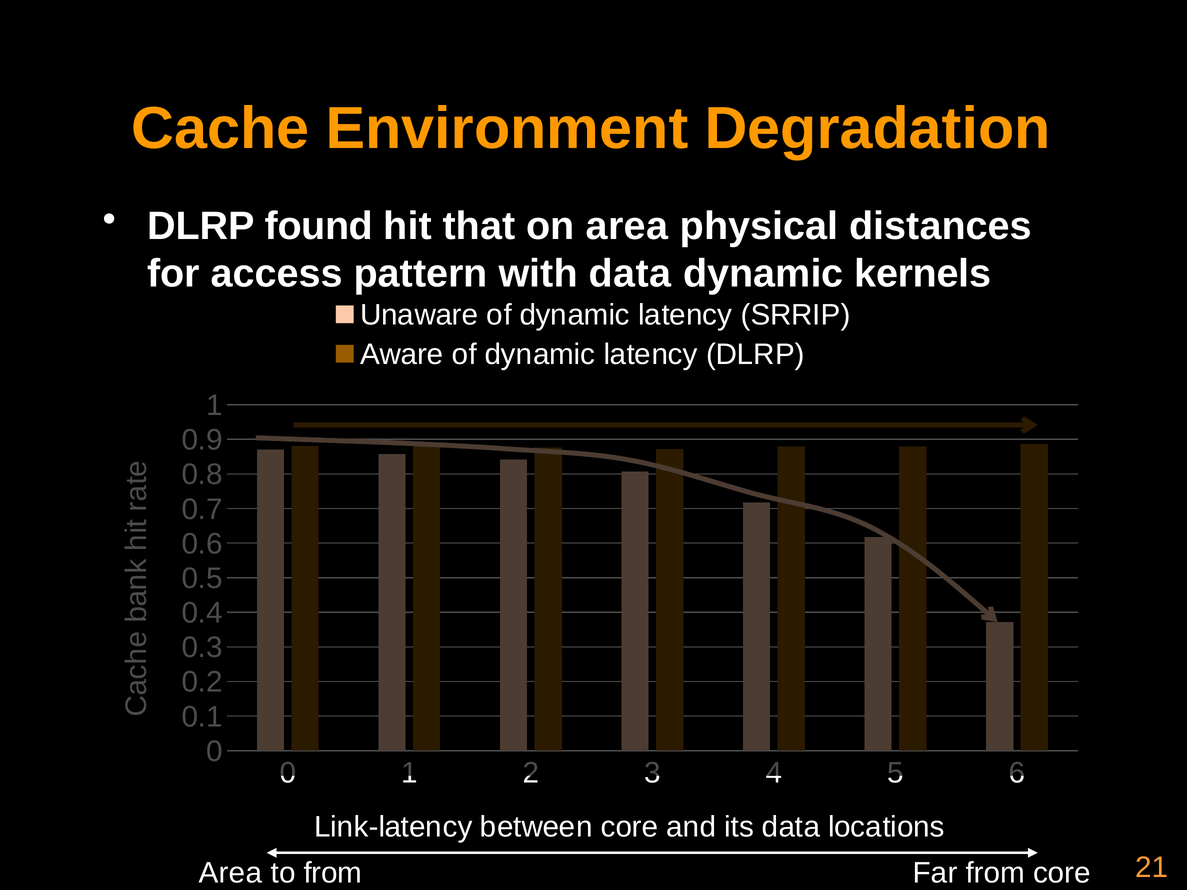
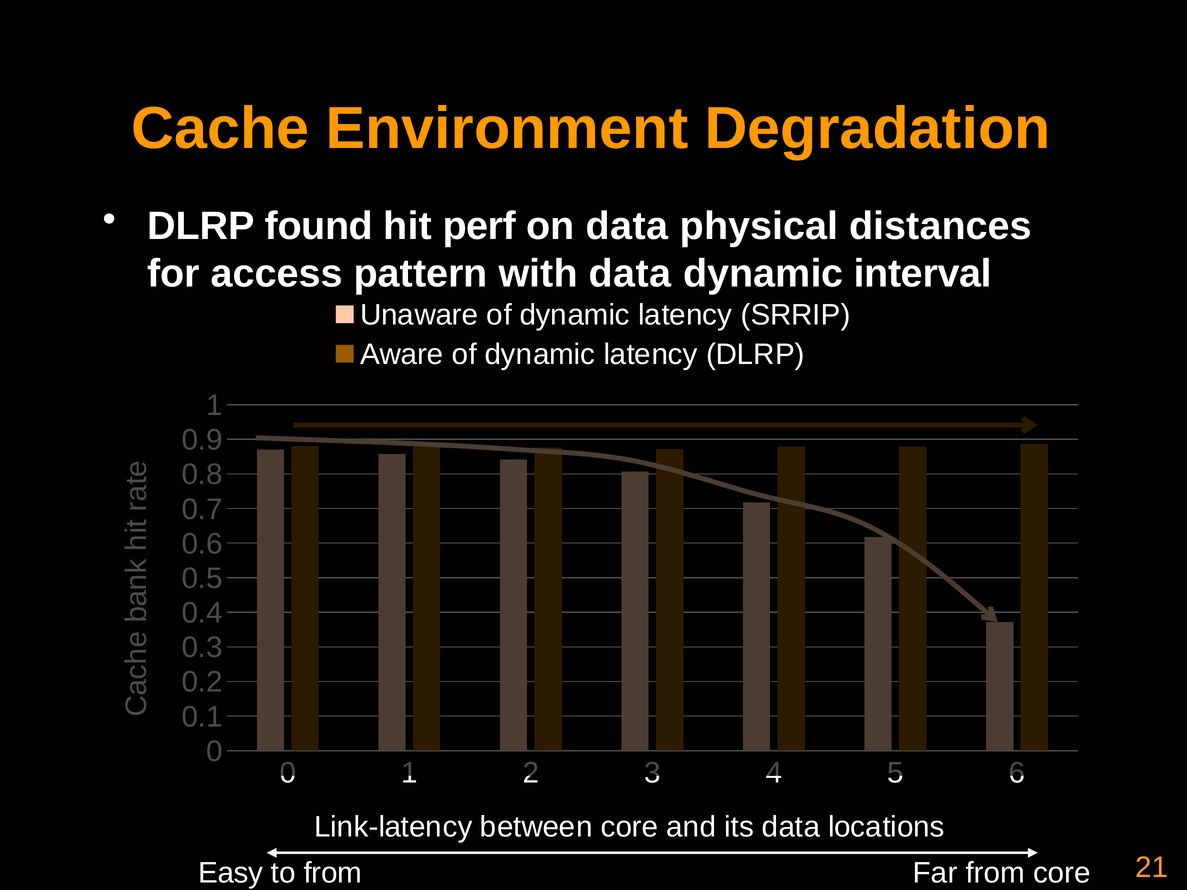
that: that -> perf
on area: area -> data
kernels: kernels -> interval
Area at (230, 873): Area -> Easy
